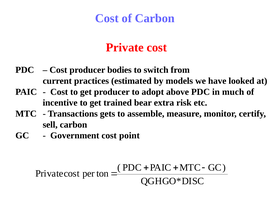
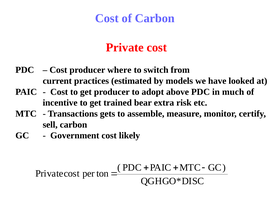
bodies: bodies -> where
point: point -> likely
